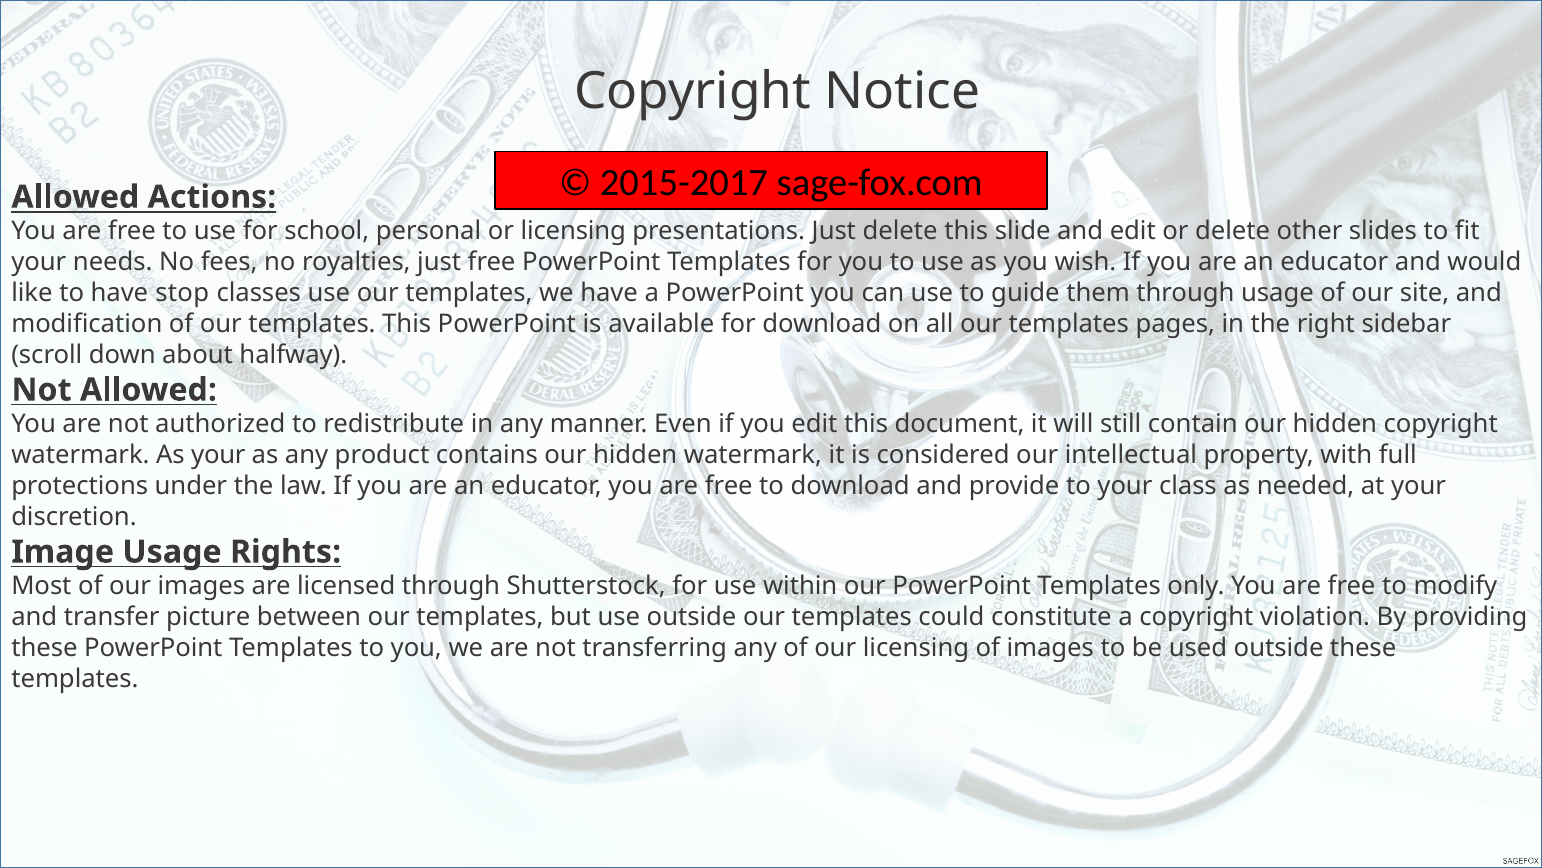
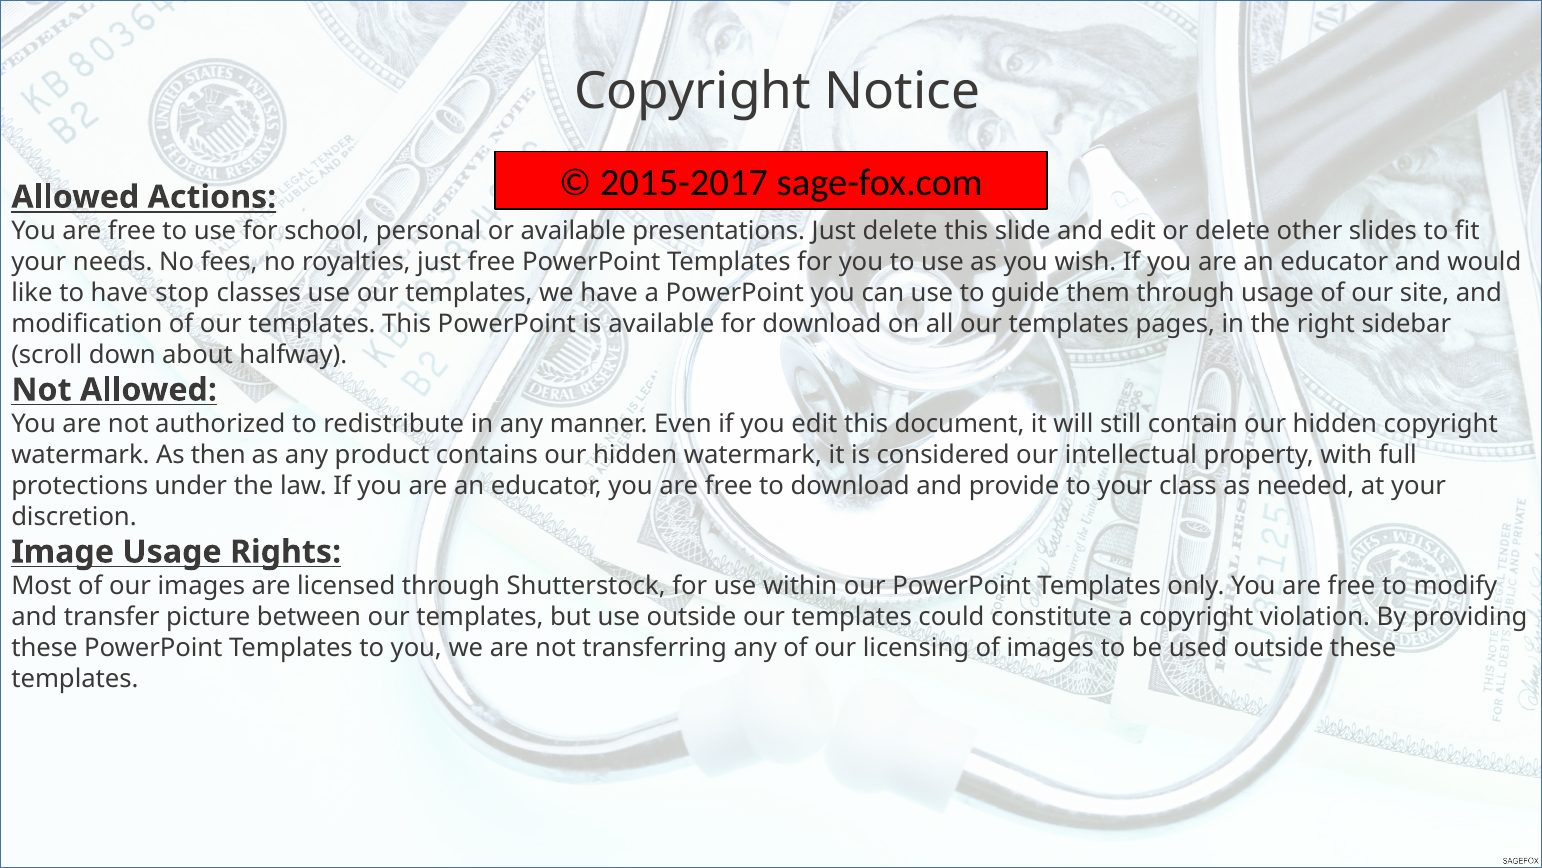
or licensing: licensing -> available
As your: your -> then
